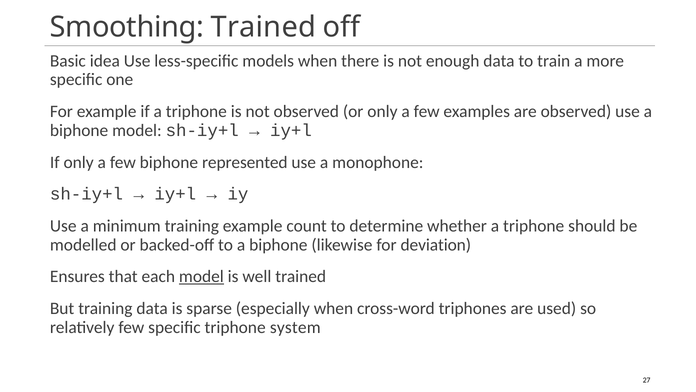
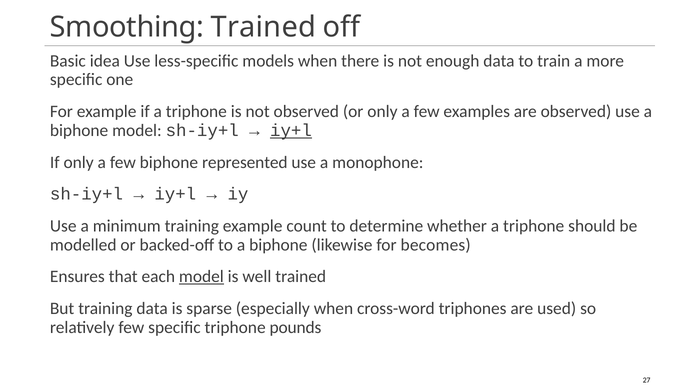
iy+l at (291, 130) underline: none -> present
deviation: deviation -> becomes
system: system -> pounds
